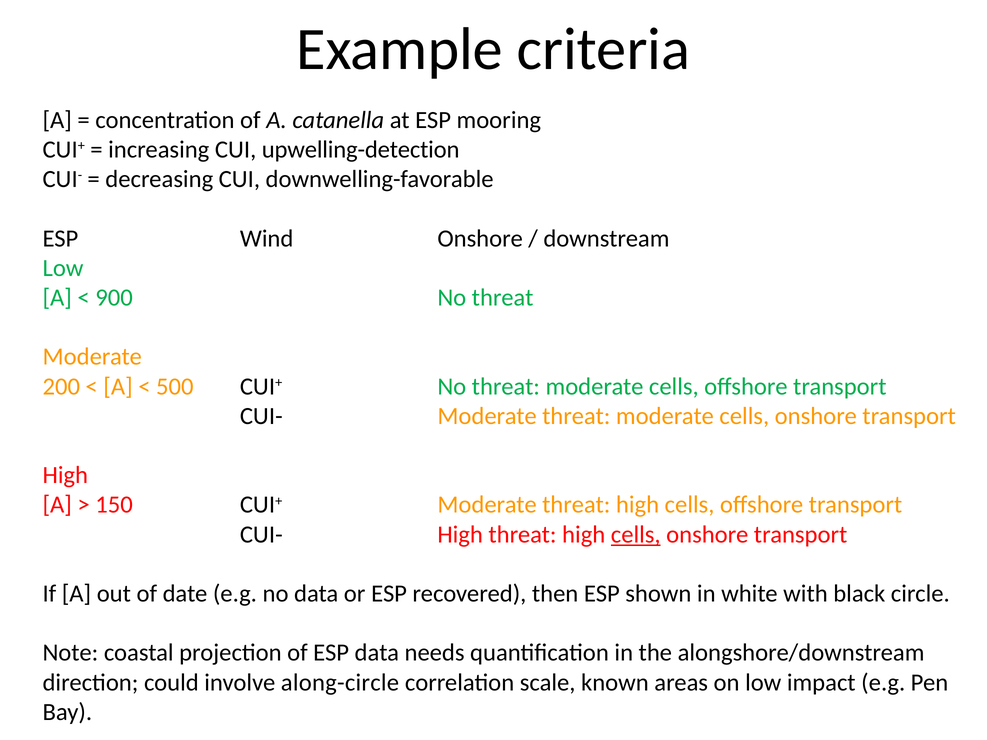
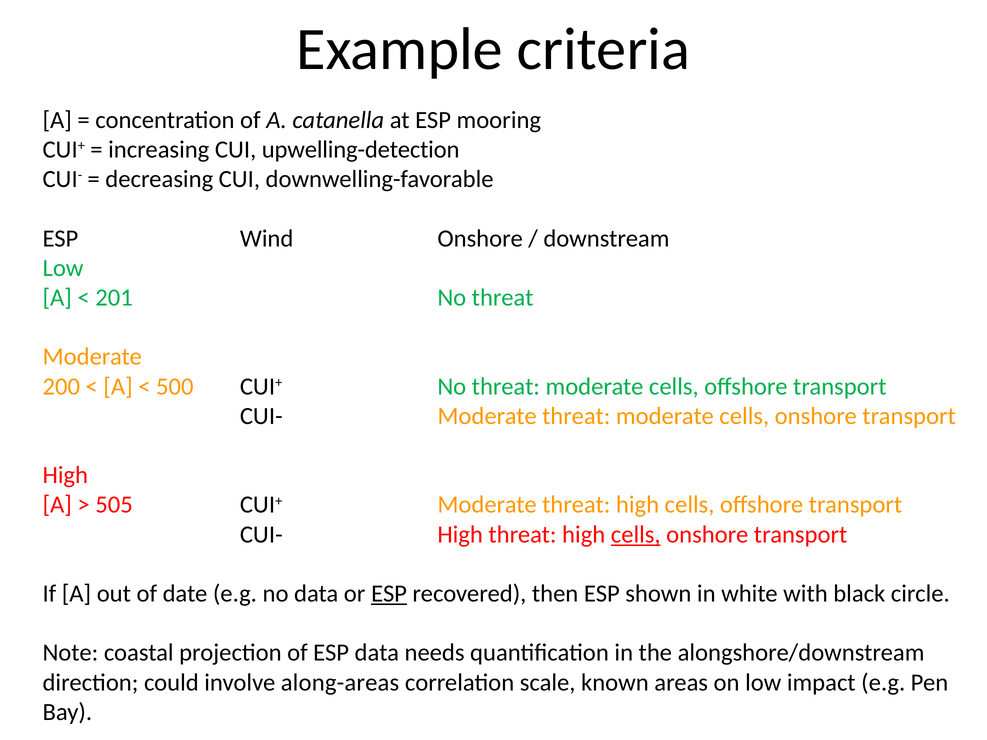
900: 900 -> 201
150: 150 -> 505
ESP at (389, 594) underline: none -> present
along-circle: along-circle -> along-areas
